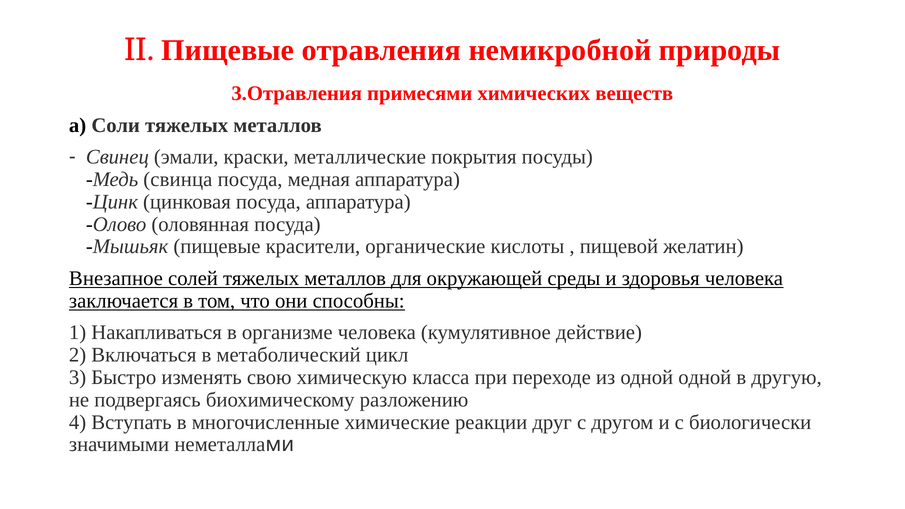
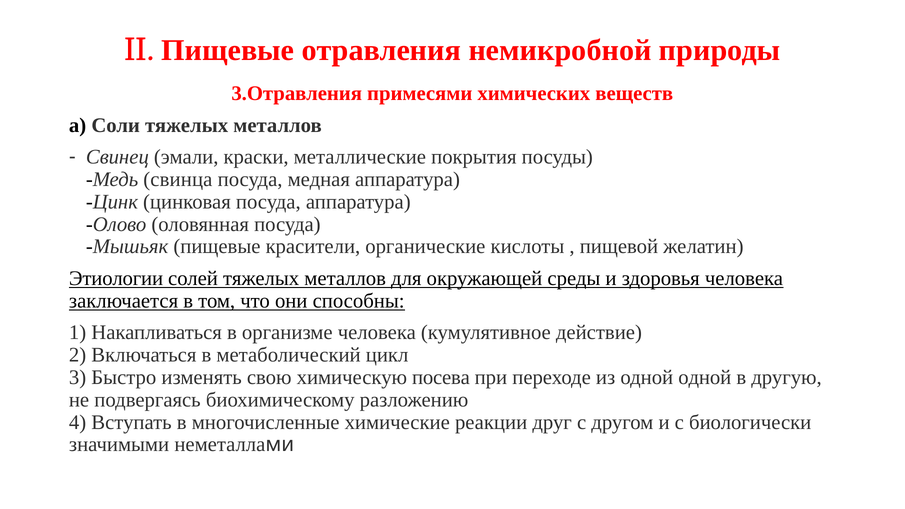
Внезапное: Внезапное -> Этиологии
класса: класса -> посева
